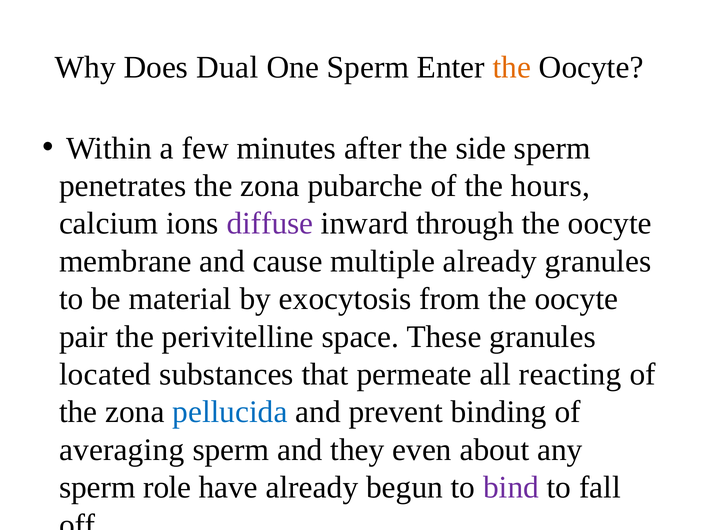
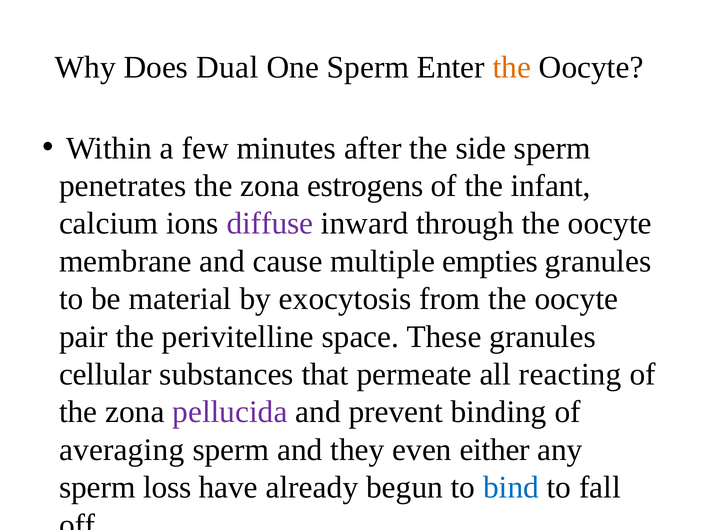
pubarche: pubarche -> estrogens
hours: hours -> infant
multiple already: already -> empties
located: located -> cellular
pellucida colour: blue -> purple
about: about -> either
role: role -> loss
bind colour: purple -> blue
